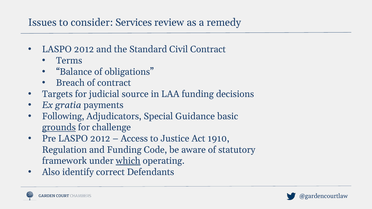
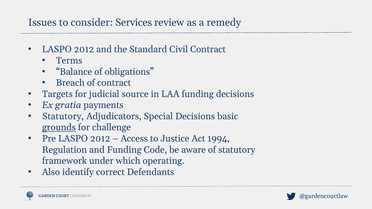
Following at (63, 116): Following -> Statutory
Special Guidance: Guidance -> Decisions
1910: 1910 -> 1994
which underline: present -> none
